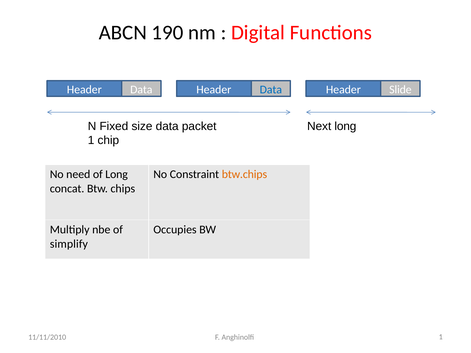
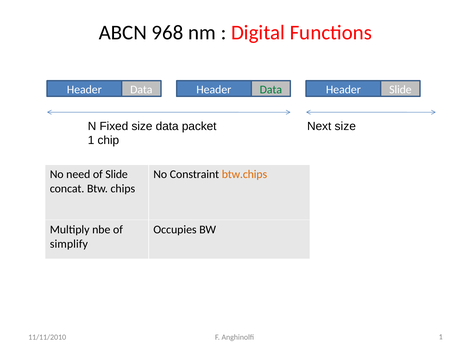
190: 190 -> 968
Data at (271, 90) colour: blue -> green
Next long: long -> size
of Long: Long -> Slide
